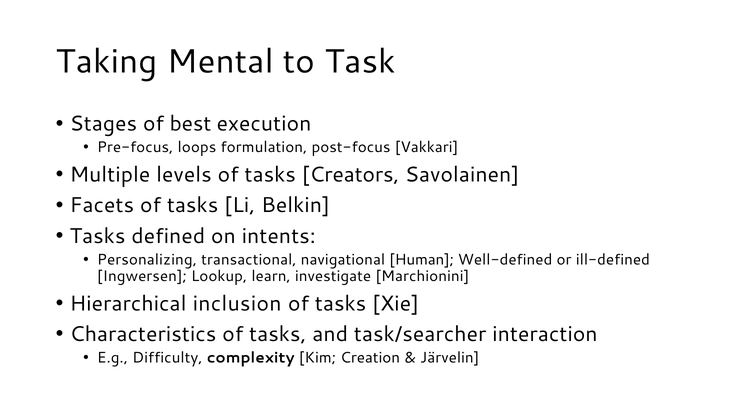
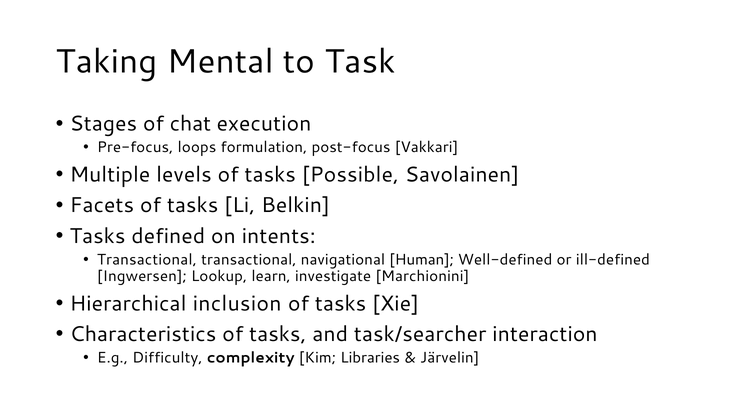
best: best -> chat
Creators: Creators -> Possible
Personalizing at (147, 260): Personalizing -> Transactional
Creation: Creation -> Libraries
